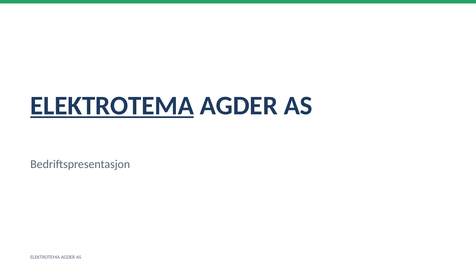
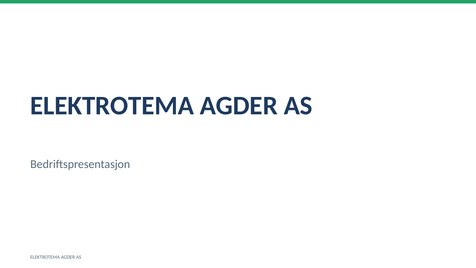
ELEKTROTEMA at (112, 106) underline: present -> none
